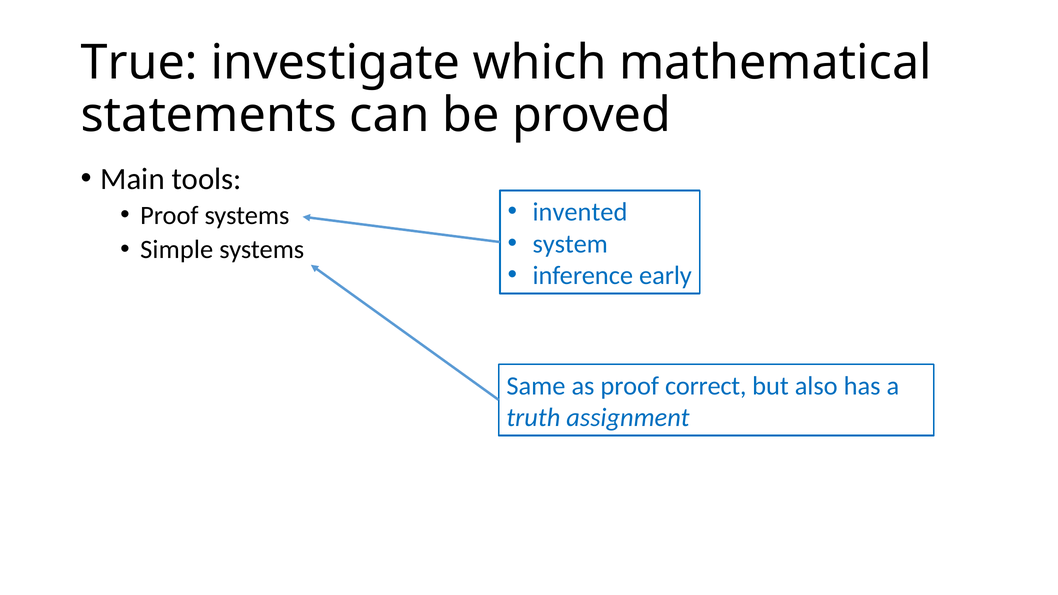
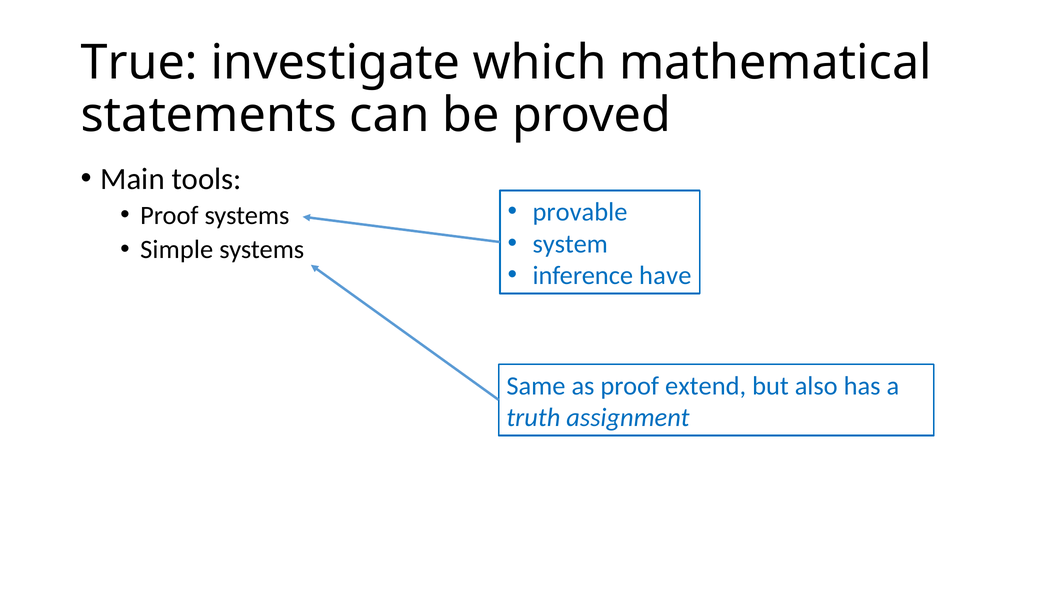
invented: invented -> provable
early: early -> have
correct: correct -> extend
